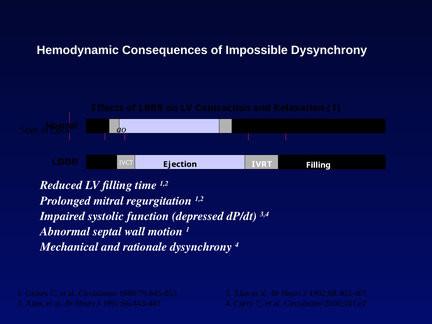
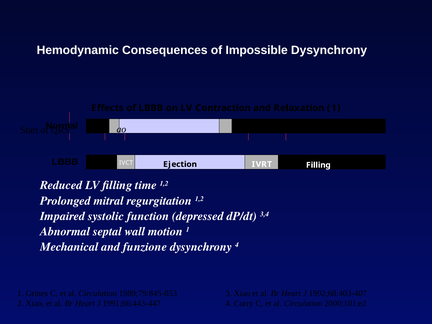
rationale: rationale -> funzione
